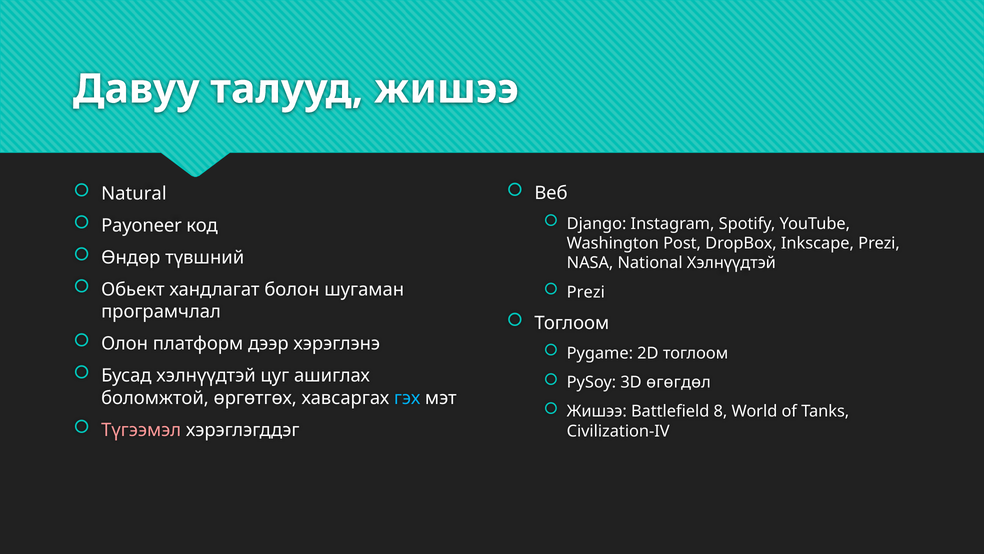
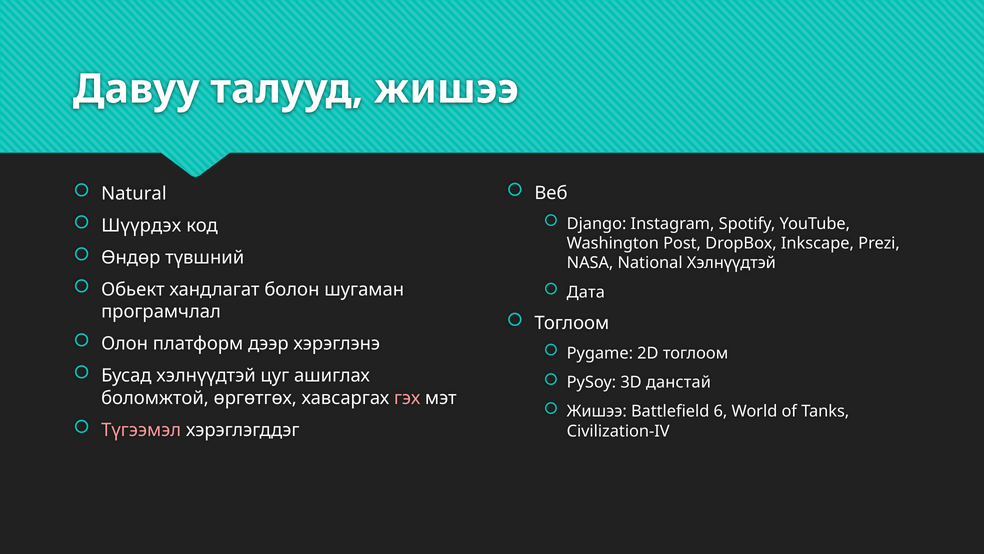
Payoneer: Payoneer -> Шүүрдэх
Prezi at (586, 292): Prezi -> Дата
өгөгдөл: өгөгдөл -> данстай
гэх colour: light blue -> pink
8: 8 -> 6
